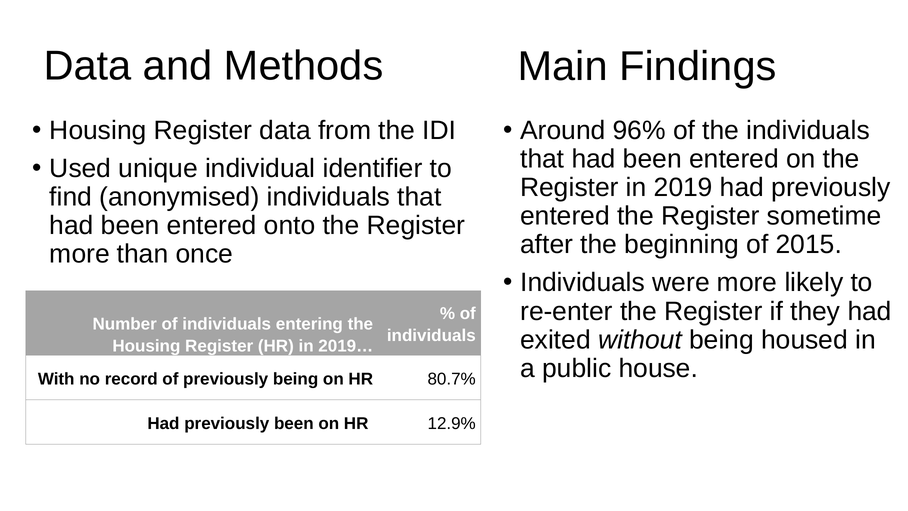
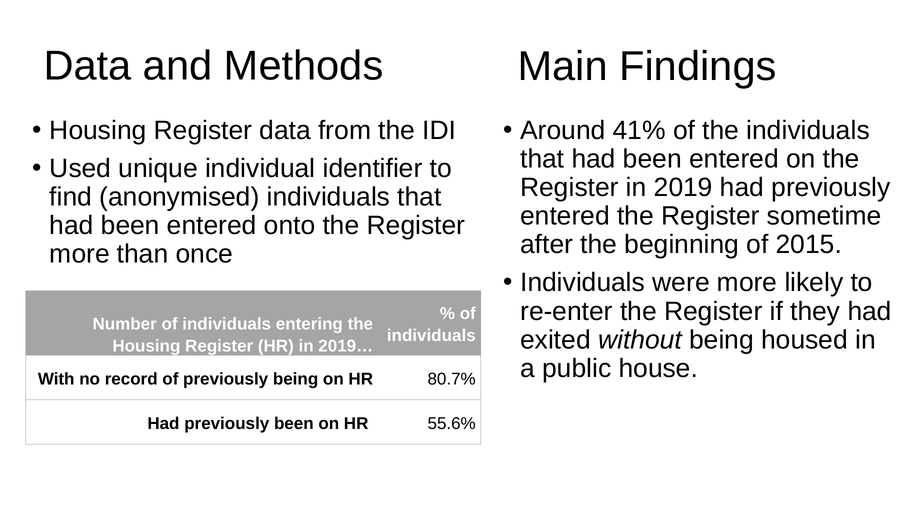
96%: 96% -> 41%
12.9%: 12.9% -> 55.6%
